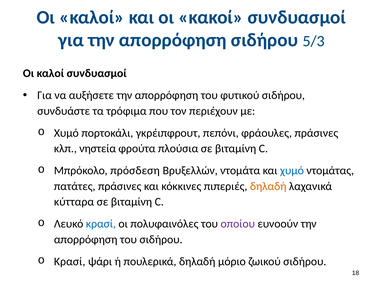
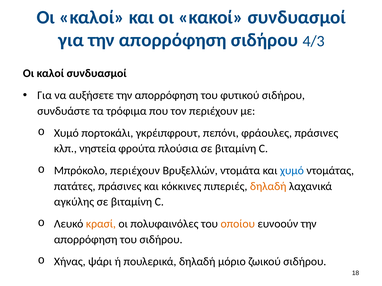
5/3: 5/3 -> 4/3
Mπρόκολο πρόσδεση: πρόσδεση -> περιέχουν
κύτταρα: κύτταρα -> αγκύλης
κρασί at (101, 224) colour: blue -> orange
οποίου colour: purple -> orange
Κρασί at (70, 262): Κρασί -> Χήνας
